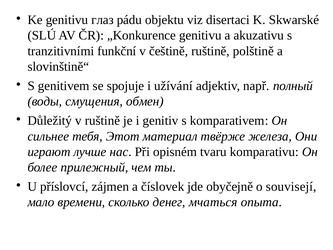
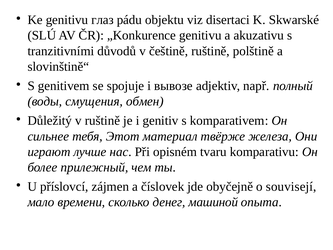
funkční: funkční -> důvodů
užívání: užívání -> вывозе
мчаться: мчаться -> машиной
